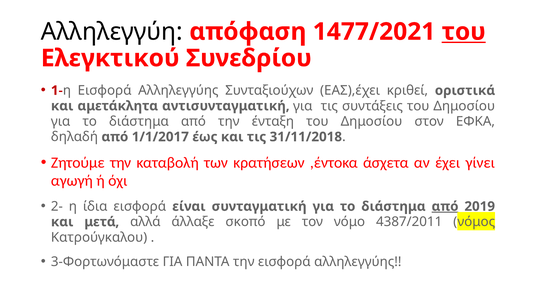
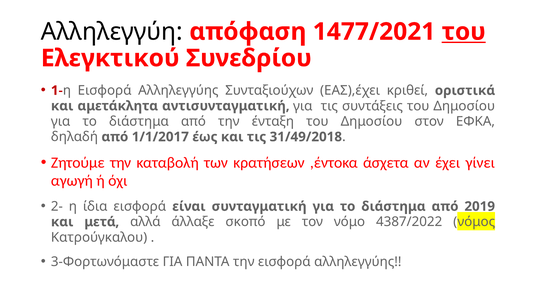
31/11/2018: 31/11/2018 -> 31/49/2018
από at (445, 207) underline: present -> none
4387/2011: 4387/2011 -> 4387/2022
